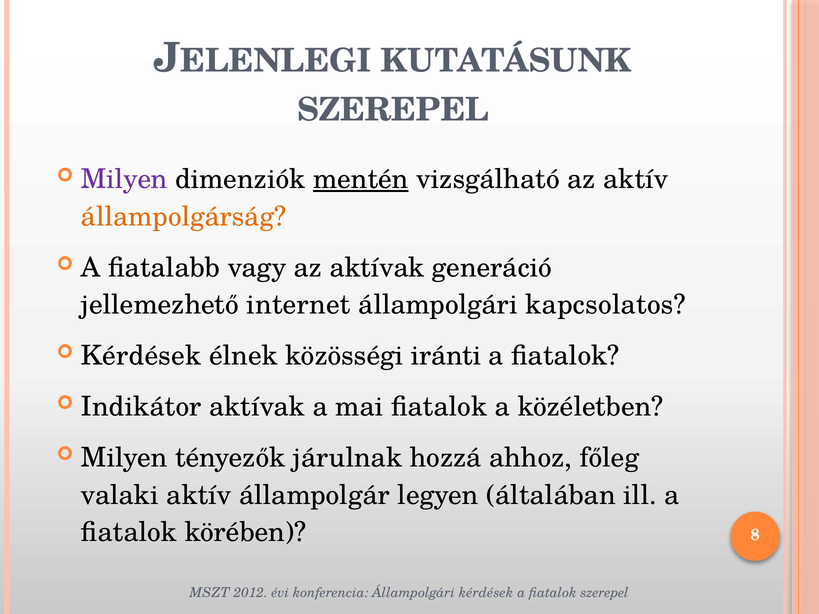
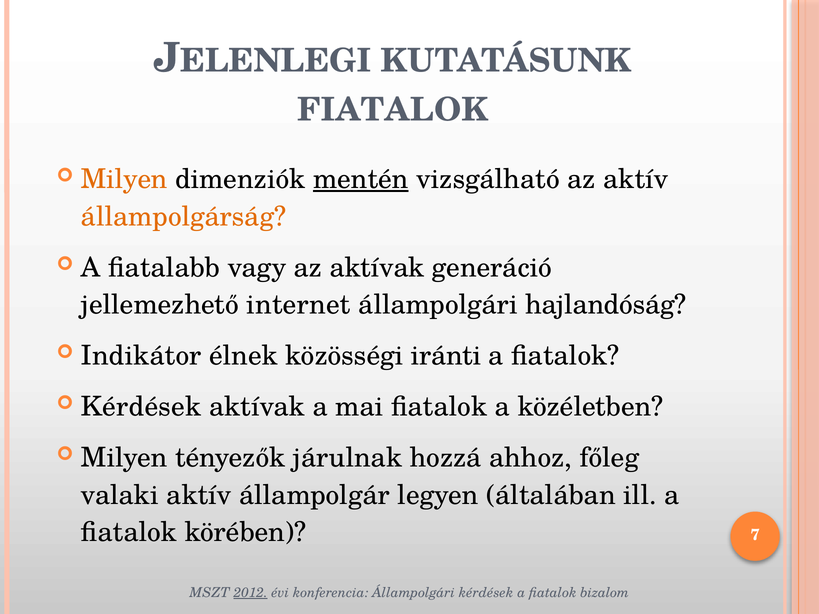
SZEREPEL at (393, 110): SZEREPEL -> FIATALOK
Milyen at (124, 179) colour: purple -> orange
kapcsolatos: kapcsolatos -> hajlandóság
Kérdések at (141, 356): Kérdések -> Indikátor
Indikátor at (141, 407): Indikátor -> Kérdések
8: 8 -> 7
2012 underline: none -> present
fiatalok szerepel: szerepel -> bizalom
